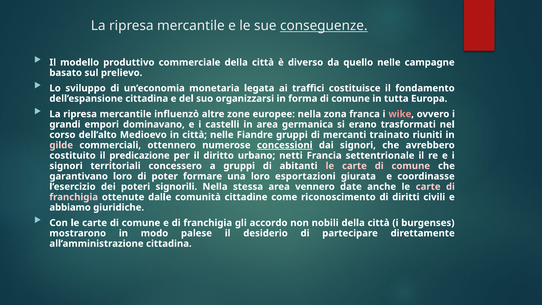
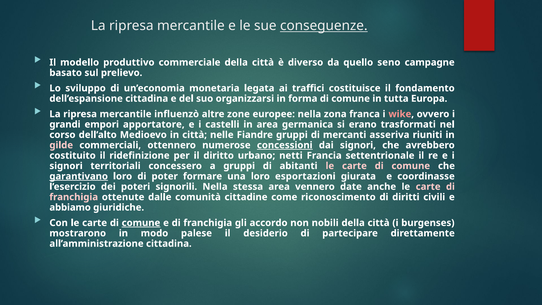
quello nelle: nelle -> seno
dominavano: dominavano -> apportatore
trainato: trainato -> asseriva
predicazione: predicazione -> ridefinizione
garantivano underline: none -> present
comune at (141, 223) underline: none -> present
